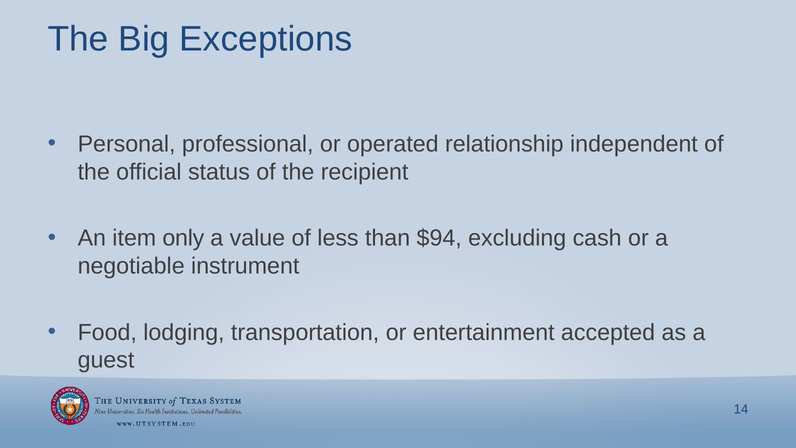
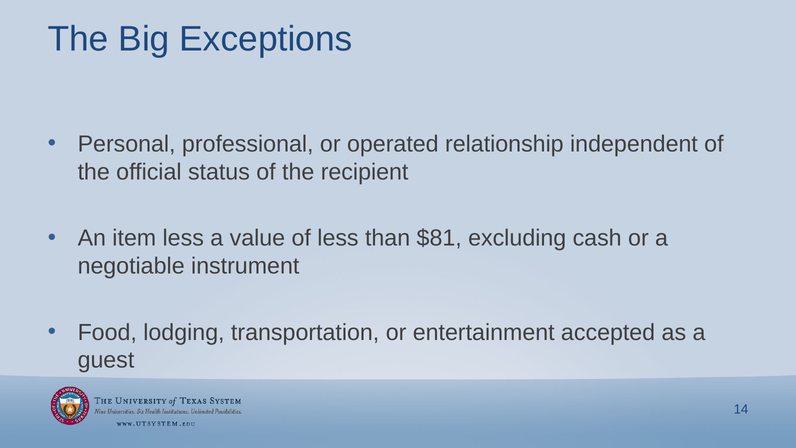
item only: only -> less
$94: $94 -> $81
